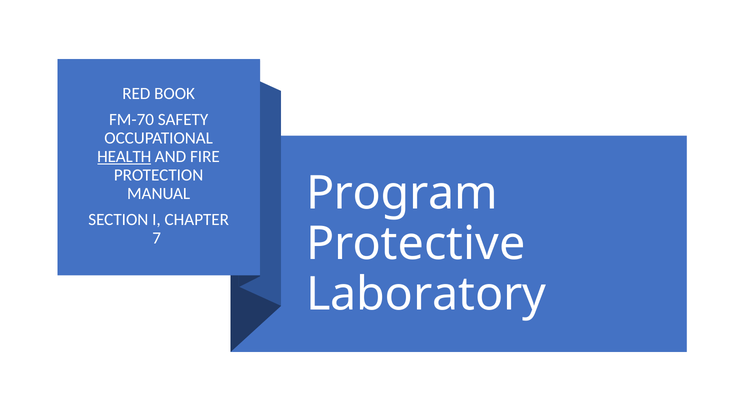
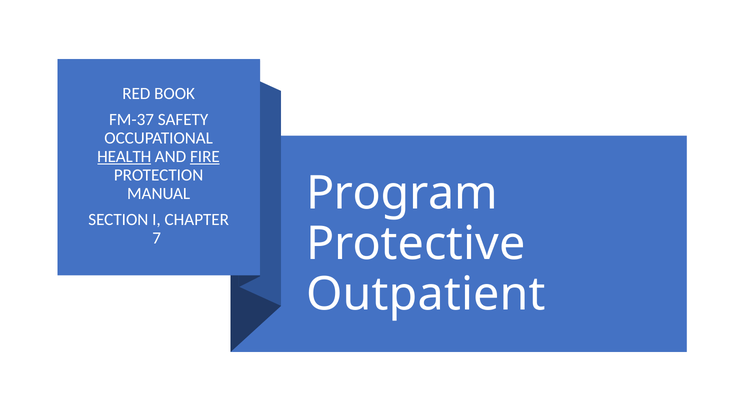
FM-70: FM-70 -> FM-37
FIRE underline: none -> present
Laboratory: Laboratory -> Outpatient
